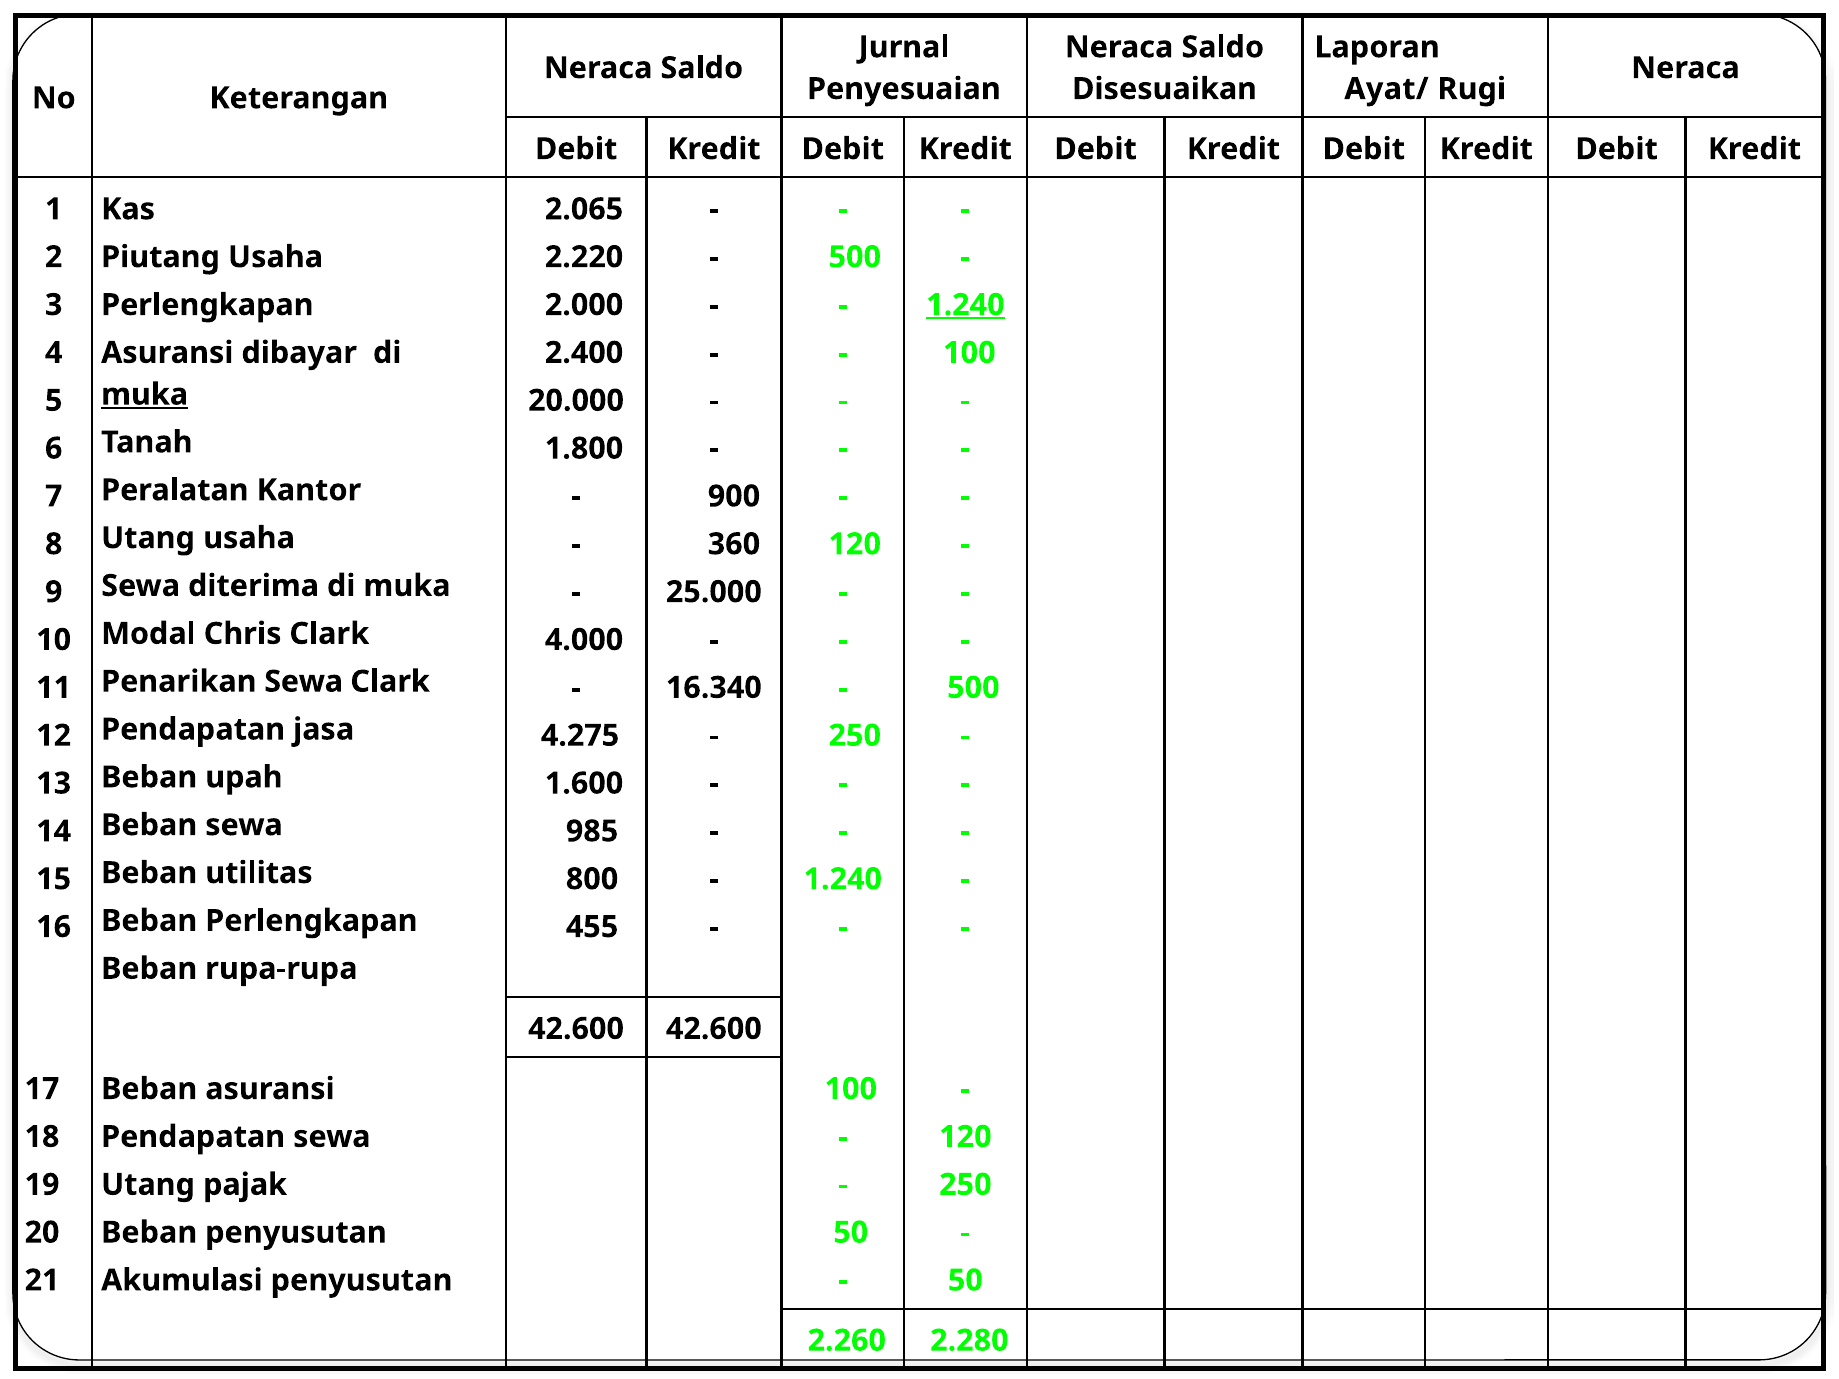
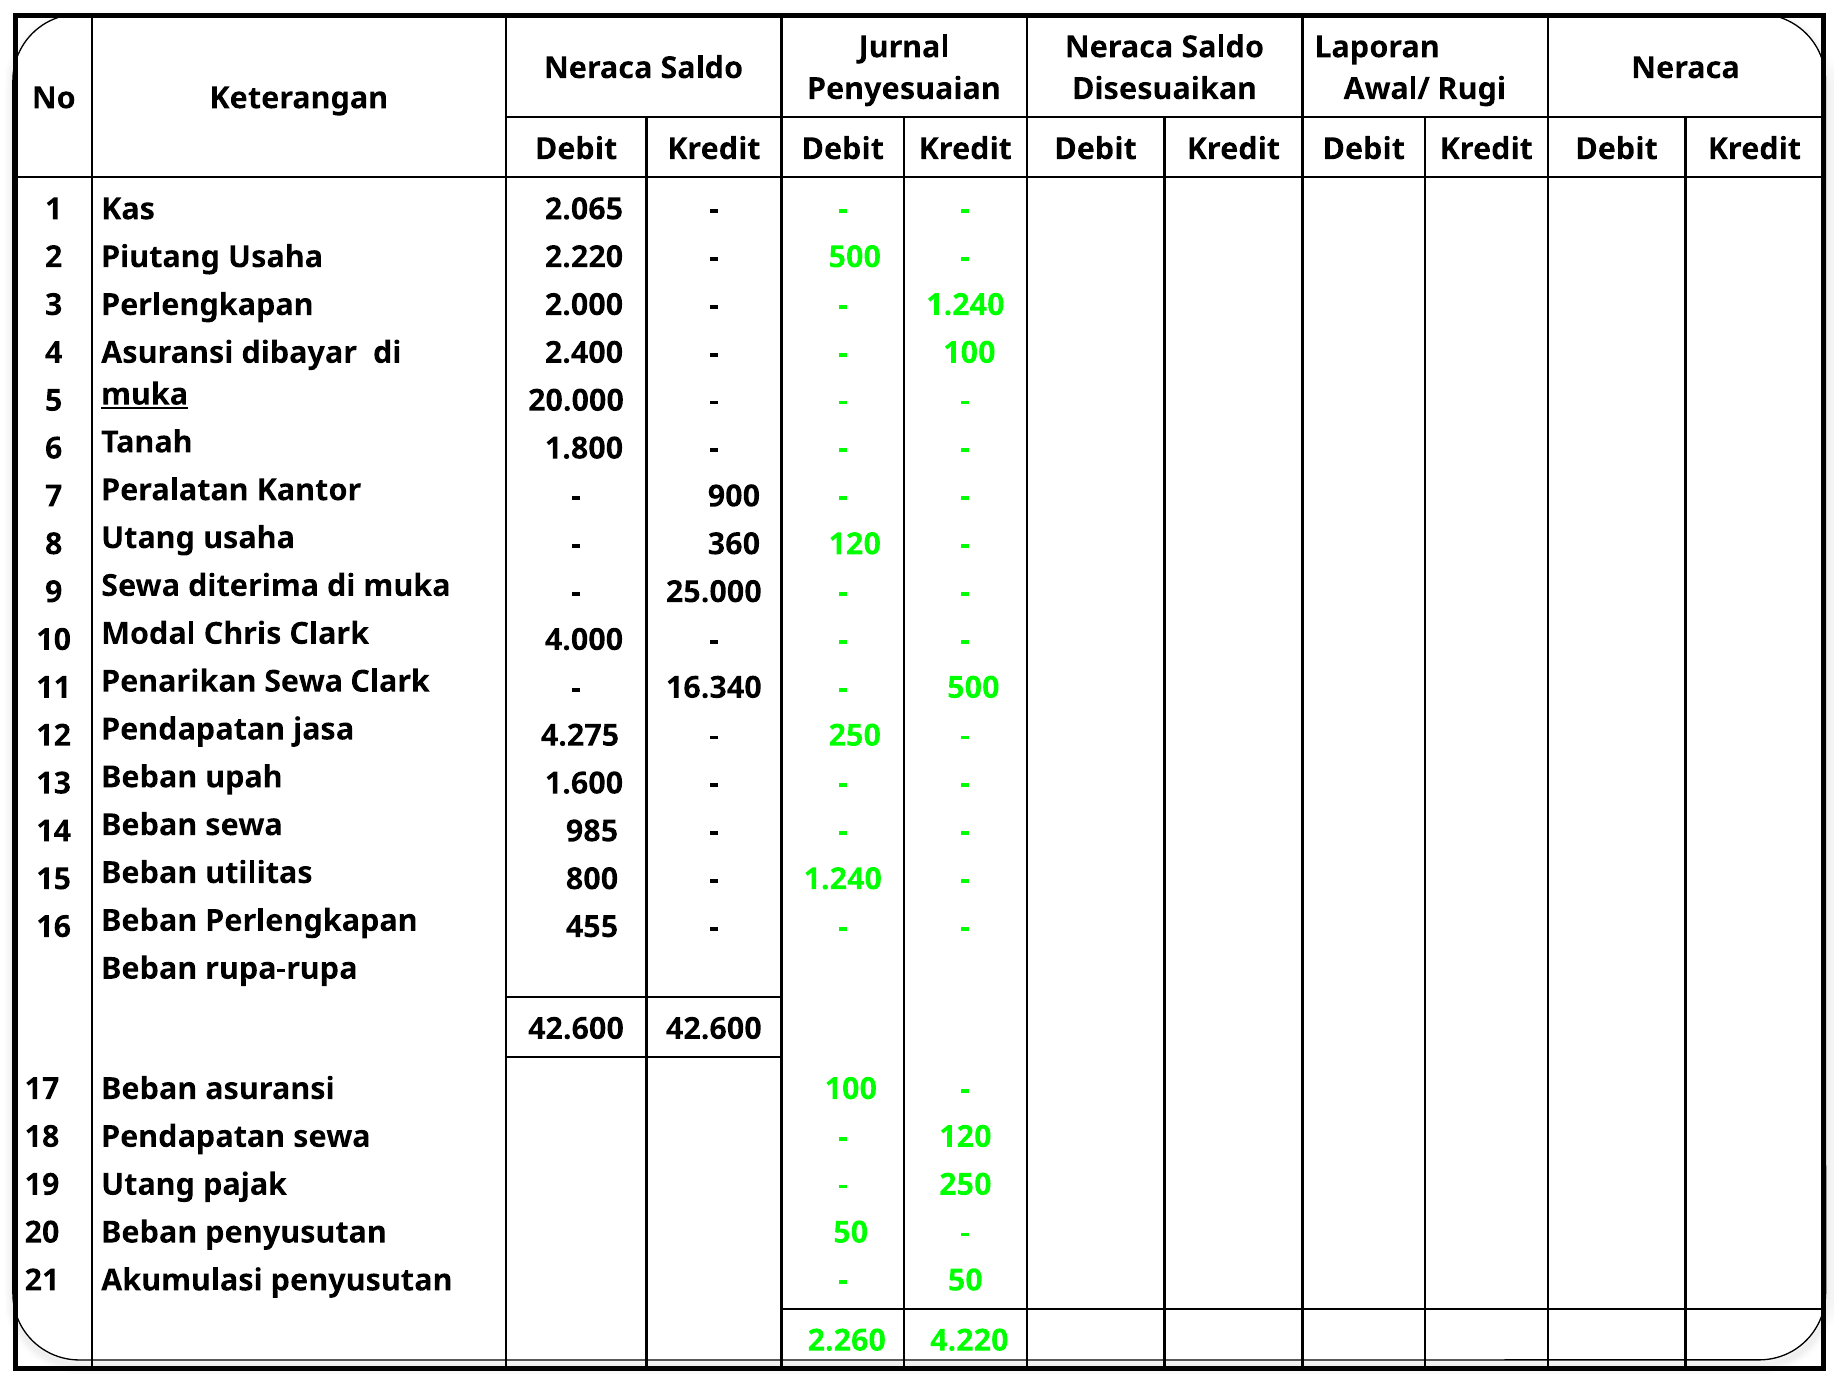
Ayat/: Ayat/ -> Awal/
1.240 at (965, 305) underline: present -> none
2.280: 2.280 -> 4.220
